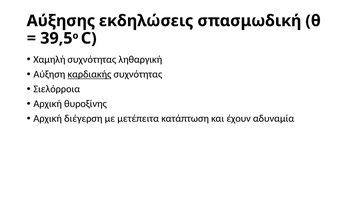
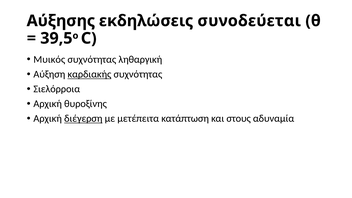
σπασμωδική: σπασμωδική -> συνοδεύεται
Χαμηλή: Χαμηλή -> Μυικός
διέγερση underline: none -> present
έχουν: έχουν -> στους
